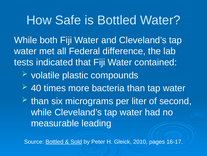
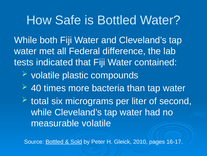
than at (40, 101): than -> total
measurable leading: leading -> volatile
